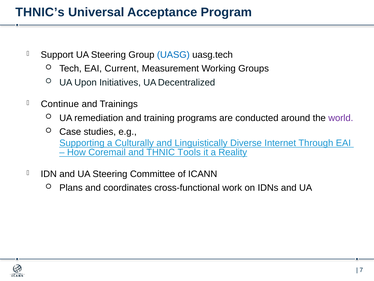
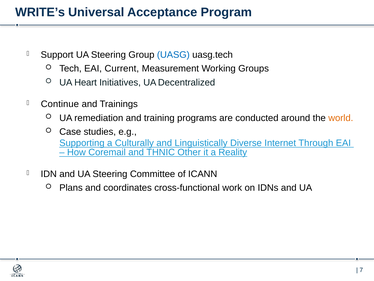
THNIC’s: THNIC’s -> WRITE’s
Upon: Upon -> Heart
world colour: purple -> orange
Tools: Tools -> Other
